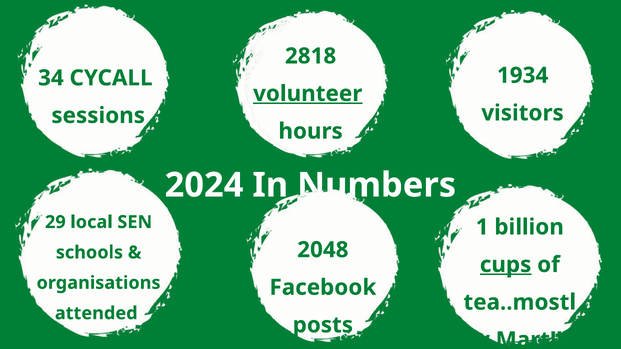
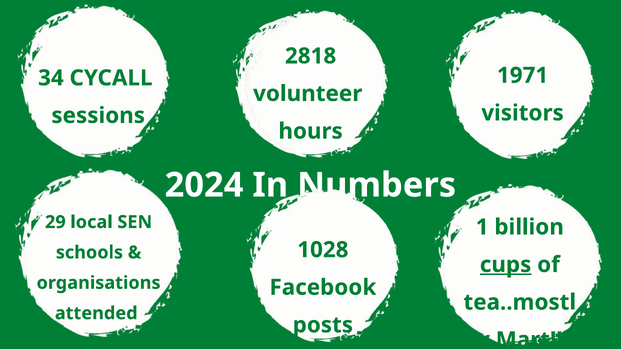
1934: 1934 -> 1971
volunteer underline: present -> none
2048: 2048 -> 1028
